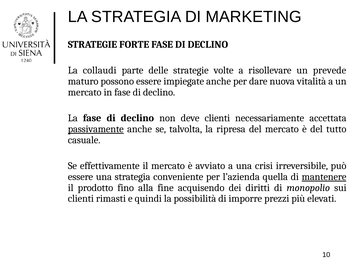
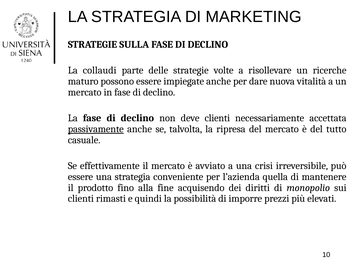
FORTE: FORTE -> SULLA
prevede: prevede -> ricerche
mantenere underline: present -> none
